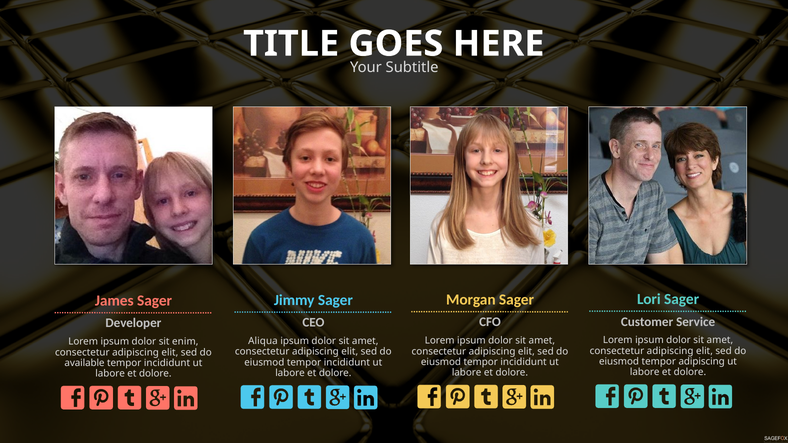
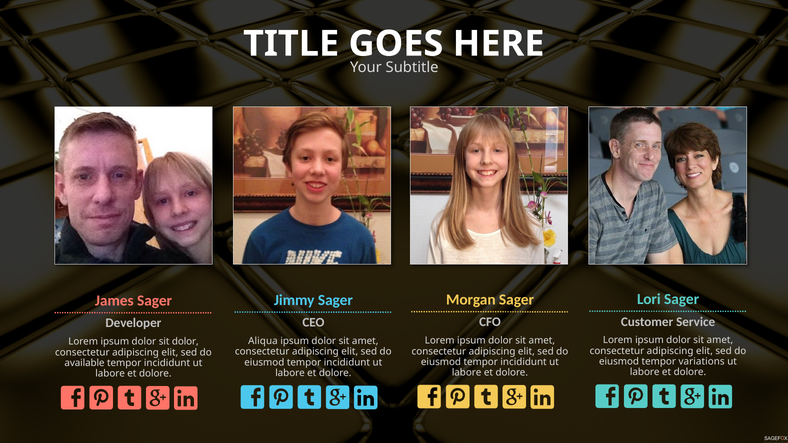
sit enim: enim -> dolor
tempor adipiscing: adipiscing -> variations
